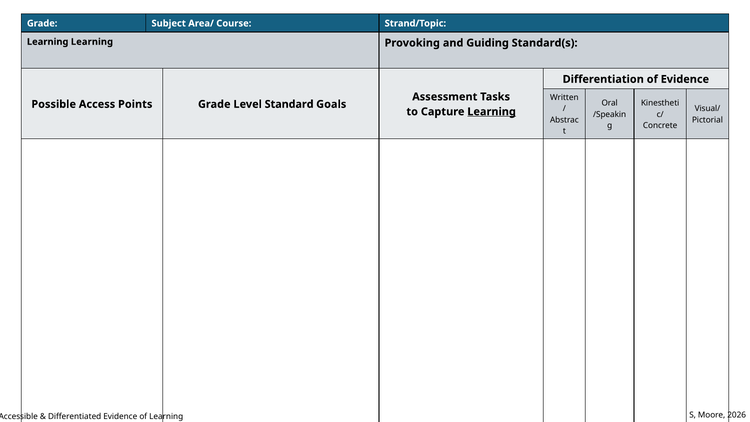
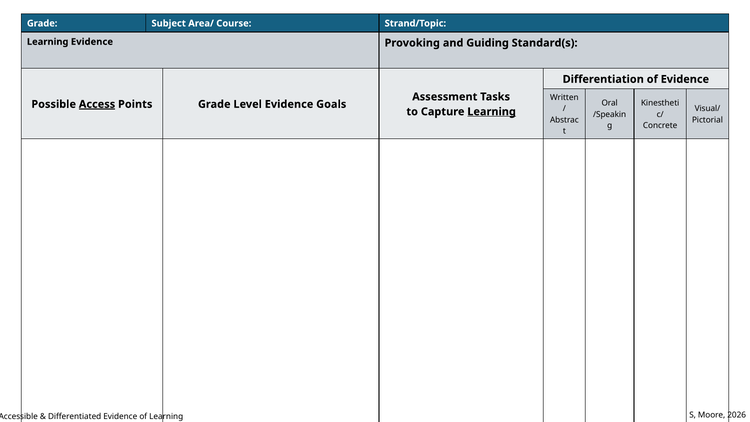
Learning Learning: Learning -> Evidence
Access underline: none -> present
Level Standard: Standard -> Evidence
